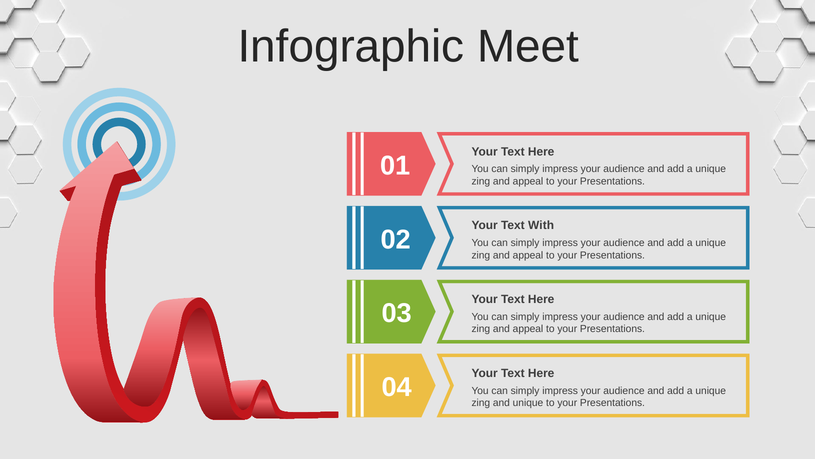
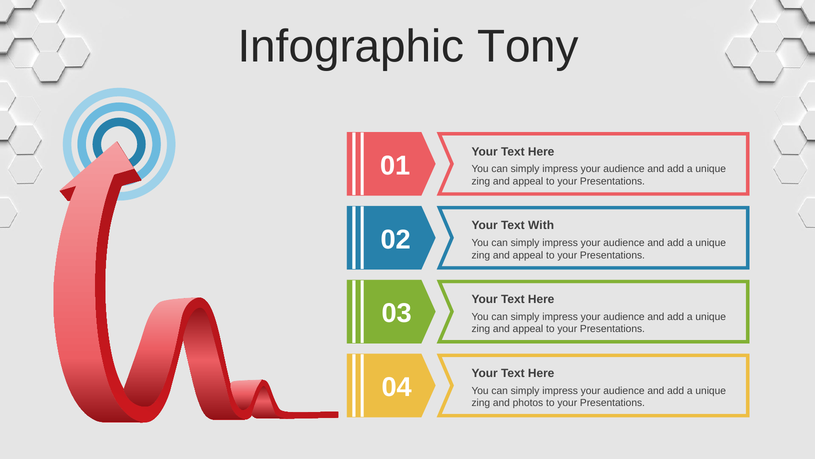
Meet: Meet -> Tony
and unique: unique -> photos
